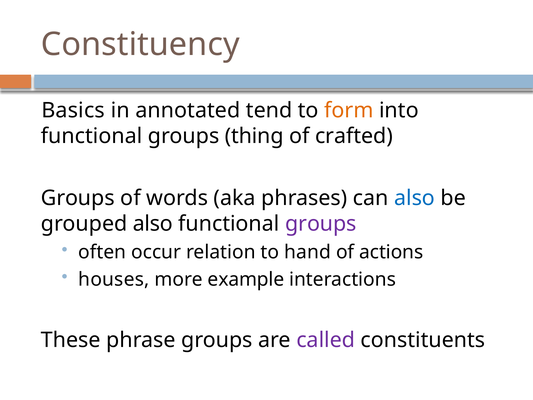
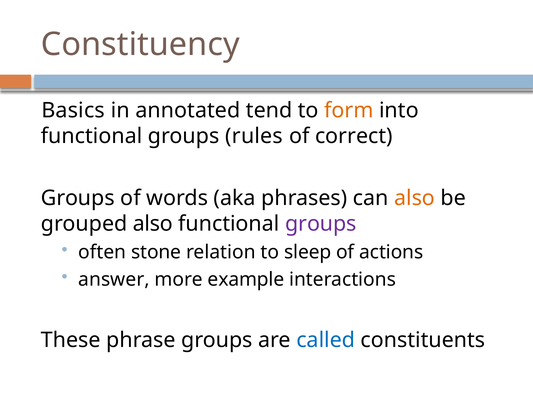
thing: thing -> rules
crafted: crafted -> correct
also at (415, 198) colour: blue -> orange
occur: occur -> stone
hand: hand -> sleep
houses: houses -> answer
called colour: purple -> blue
